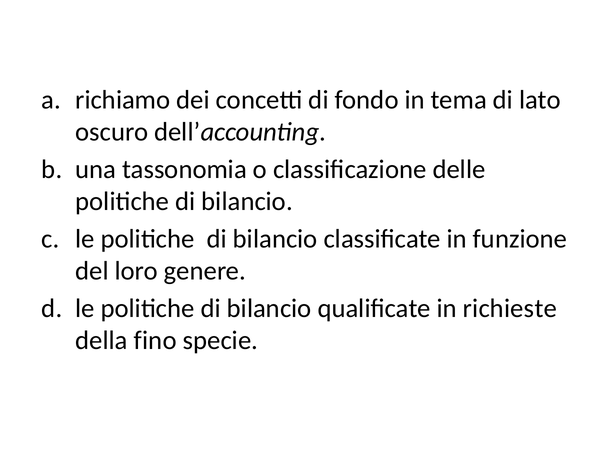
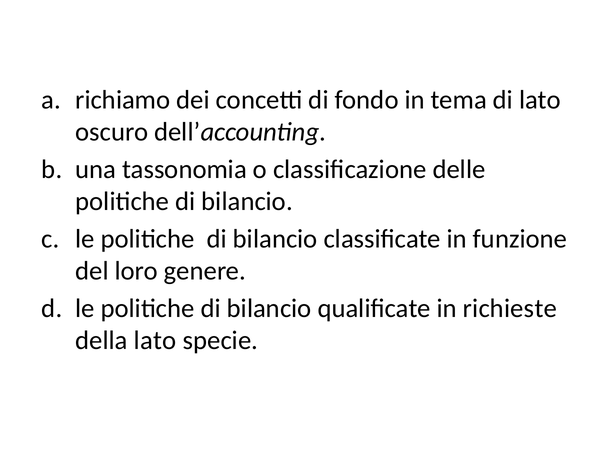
della fino: fino -> lato
